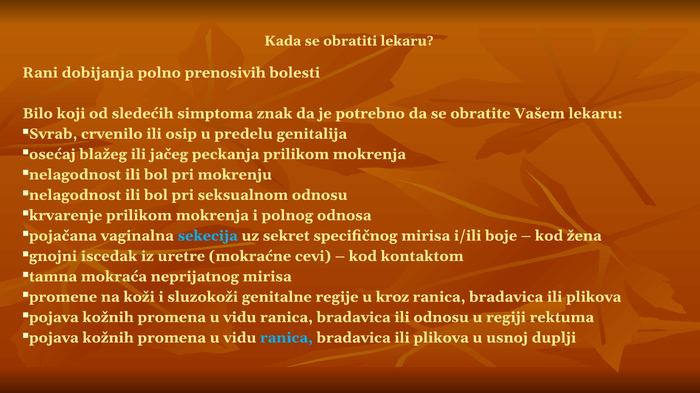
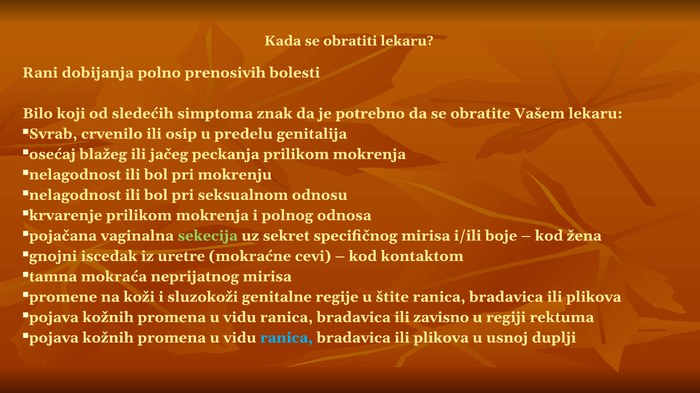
sekecija colour: light blue -> light green
kroz: kroz -> štite
ili odnosu: odnosu -> zavisno
